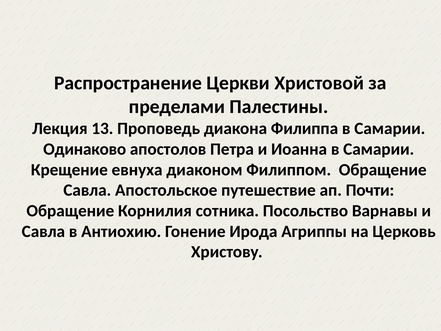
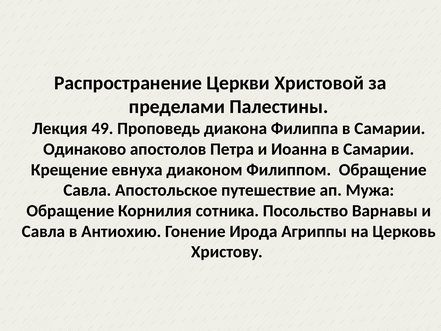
13: 13 -> 49
Почти: Почти -> Мужа
